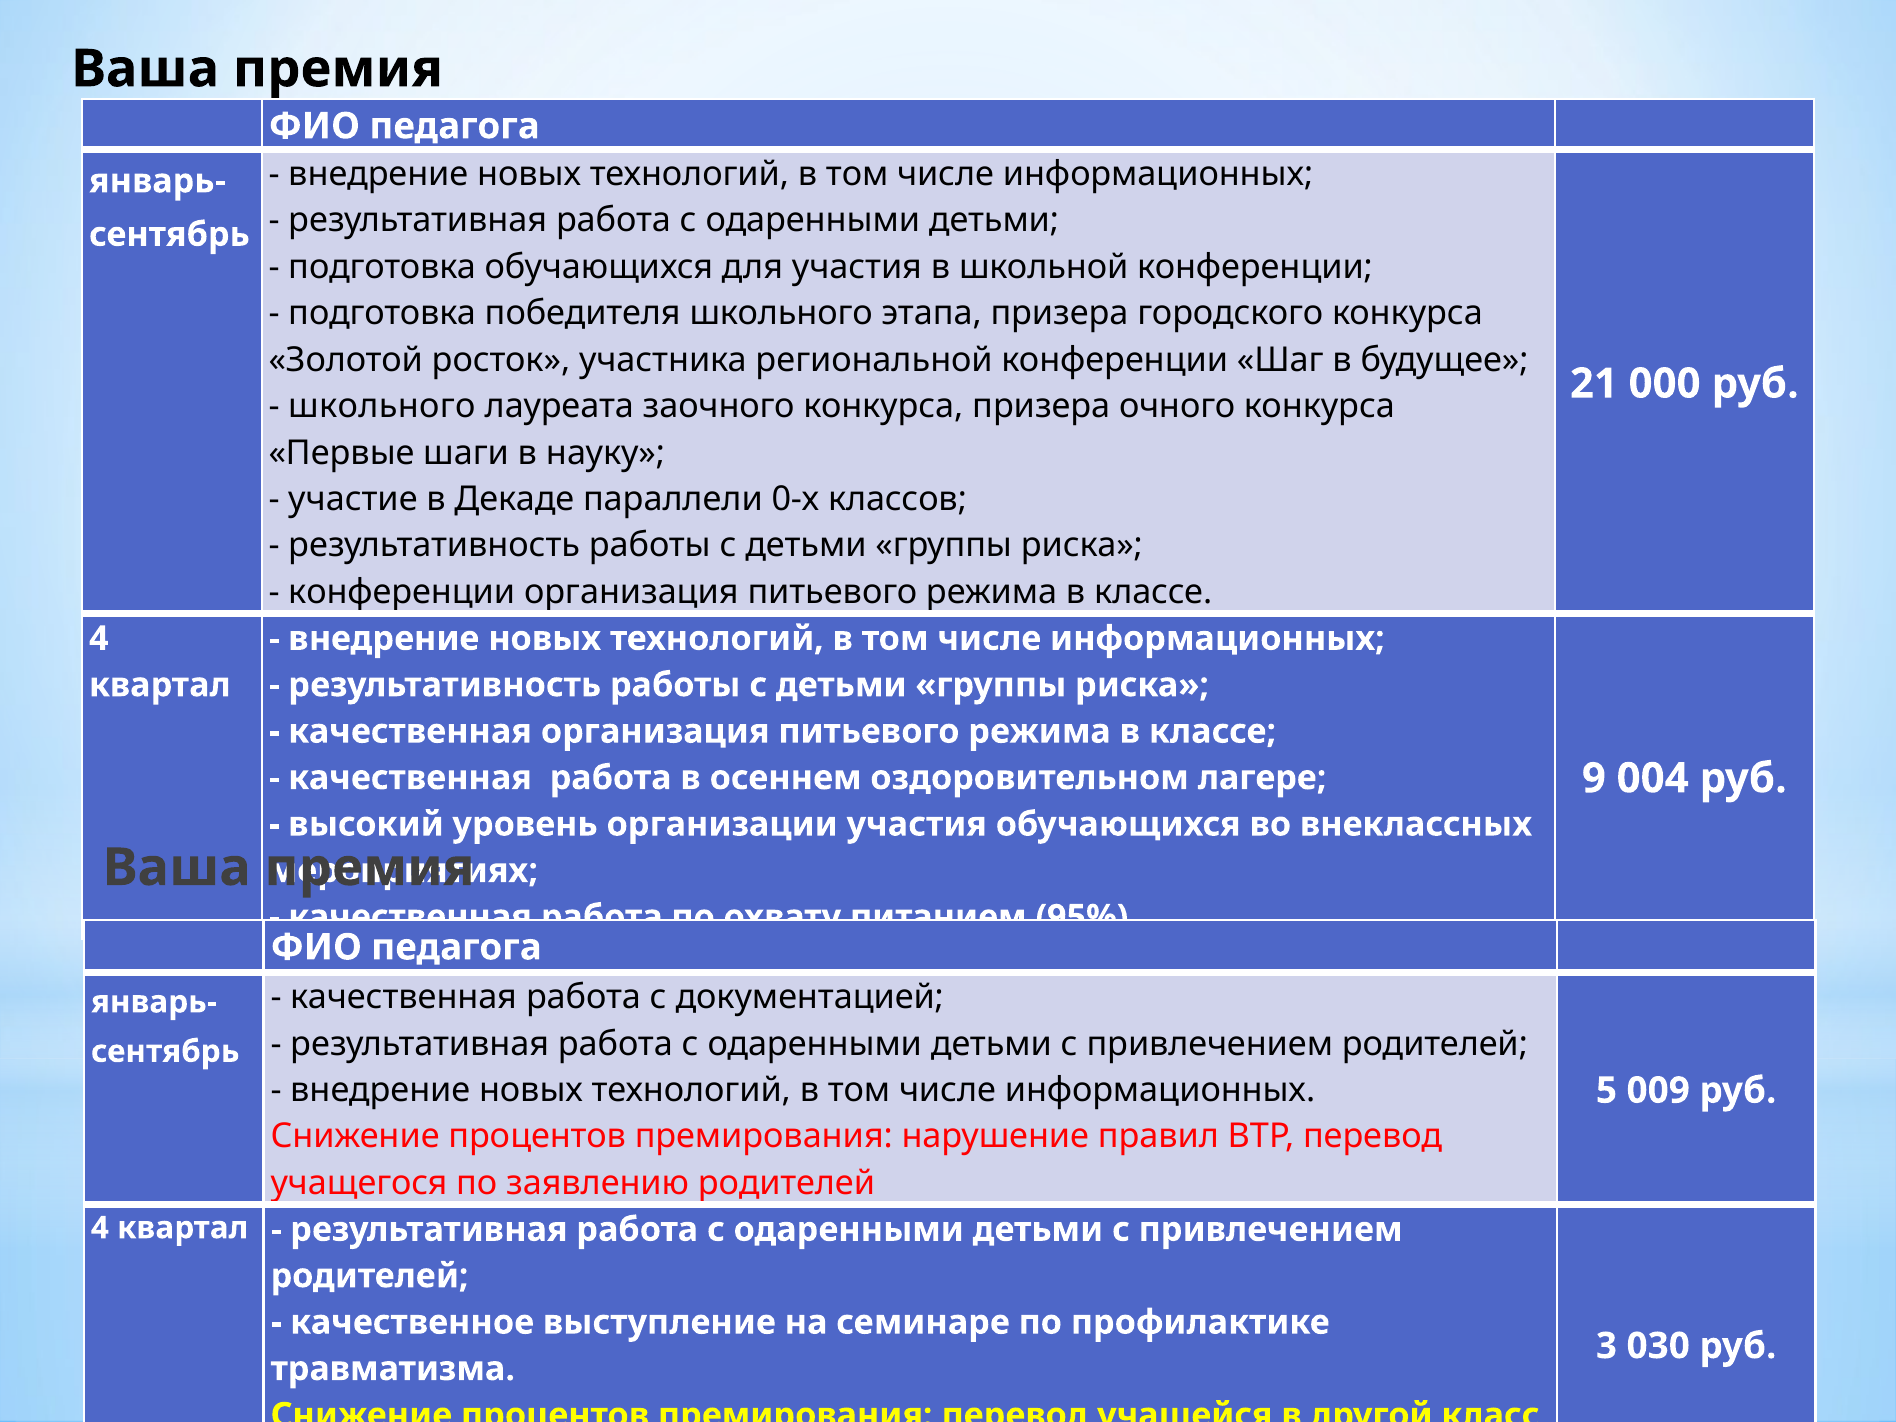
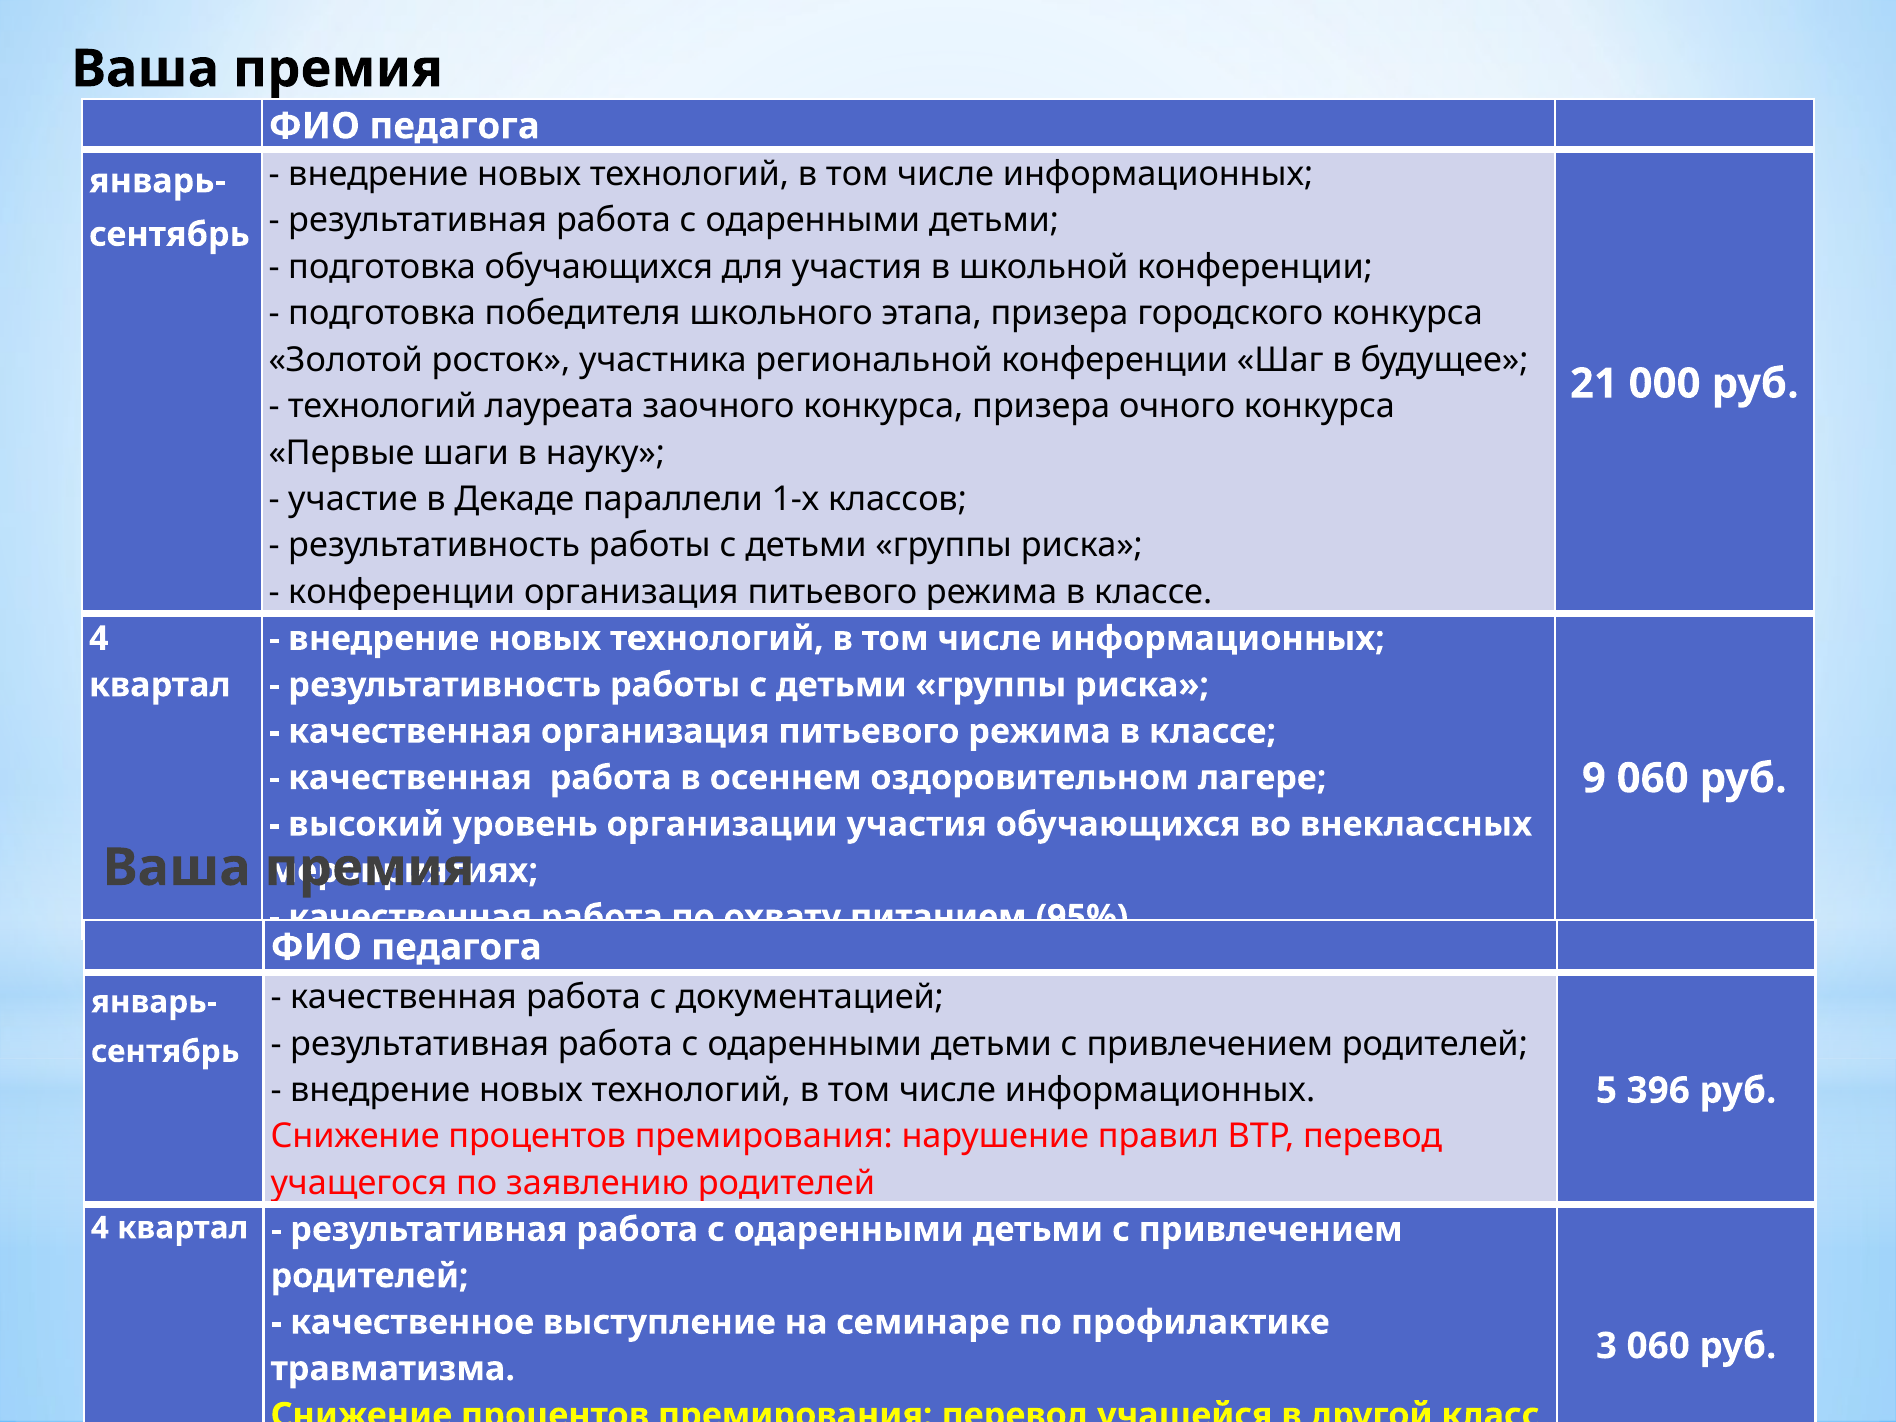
школьного at (382, 406): школьного -> технологий
0-х: 0-х -> 1-х
9 004: 004 -> 060
009: 009 -> 396
3 030: 030 -> 060
